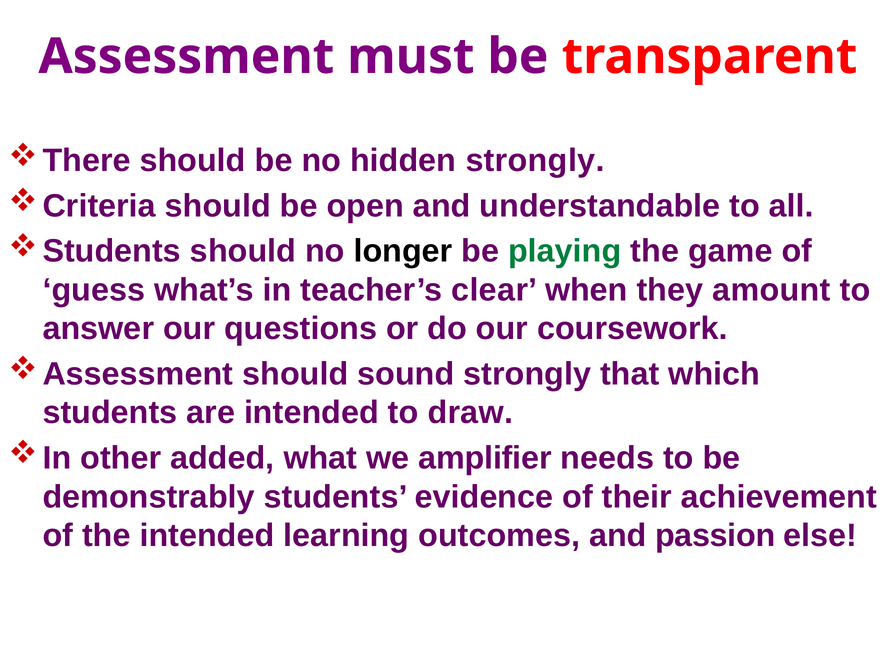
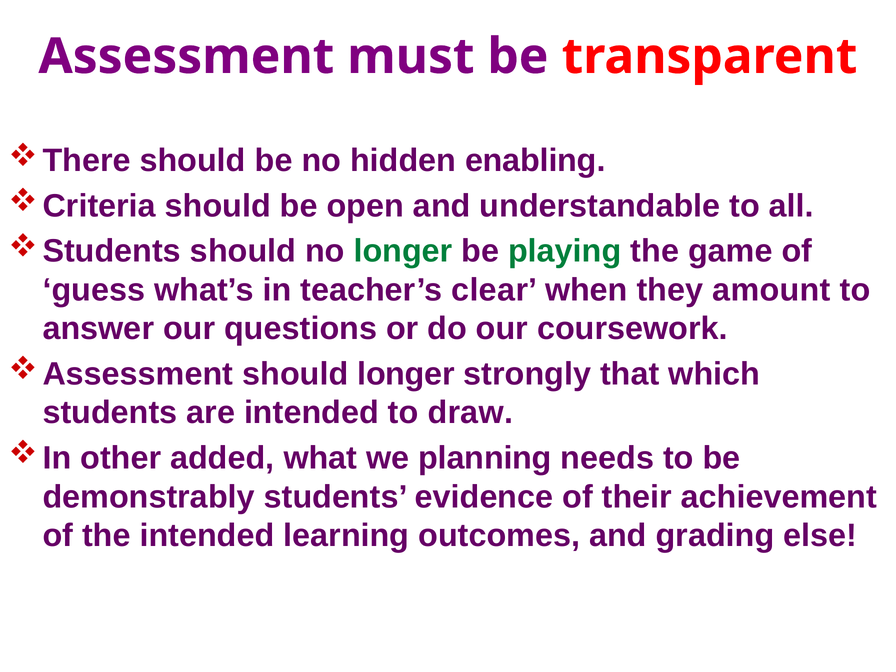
hidden strongly: strongly -> enabling
longer at (403, 251) colour: black -> green
should sound: sound -> longer
amplifier: amplifier -> planning
passion: passion -> grading
